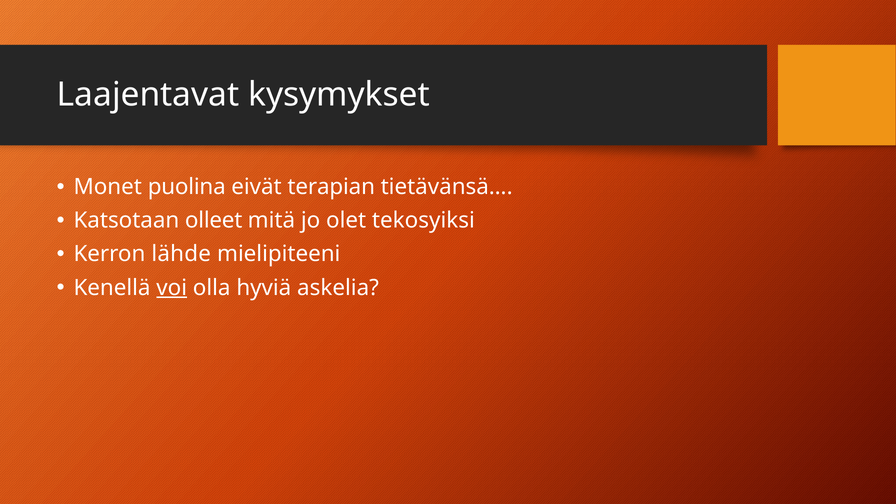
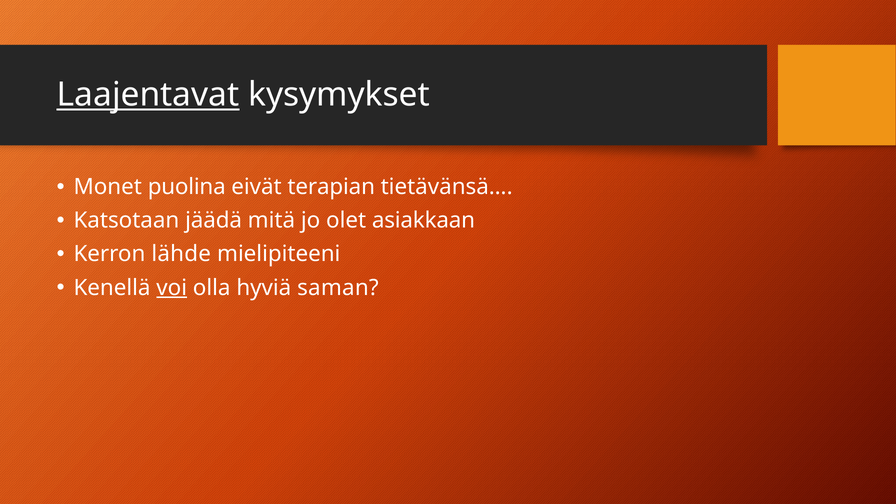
Laajentavat underline: none -> present
olleet: olleet -> jäädä
tekosyiksi: tekosyiksi -> asiakkaan
askelia: askelia -> saman
